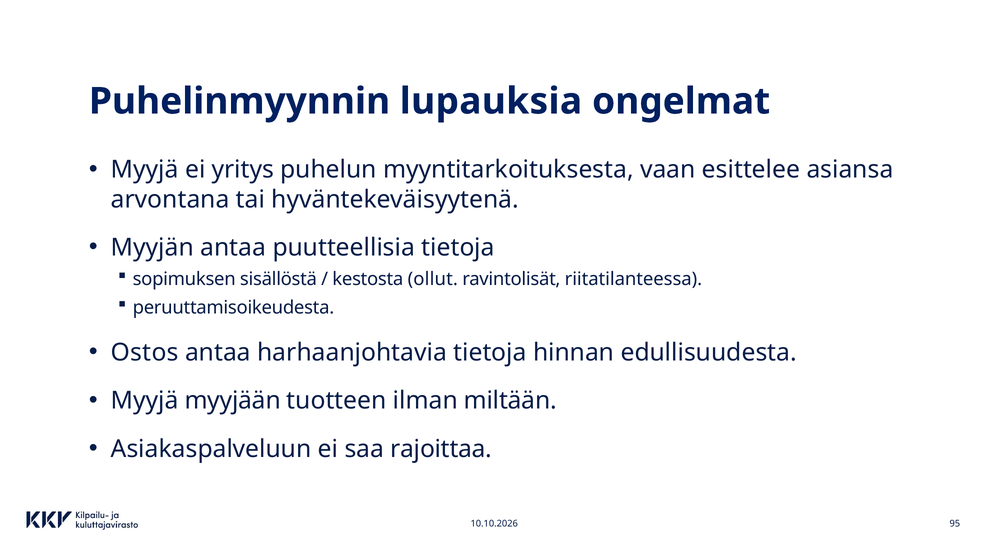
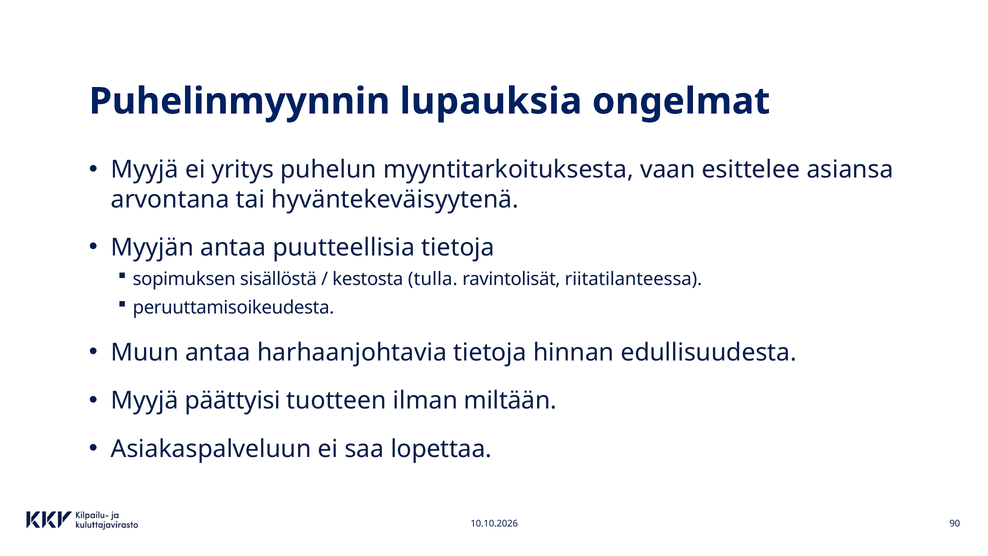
ollut: ollut -> tulla
Ostos: Ostos -> Muun
myyjään: myyjään -> päättyisi
rajoittaa: rajoittaa -> lopettaa
95: 95 -> 90
